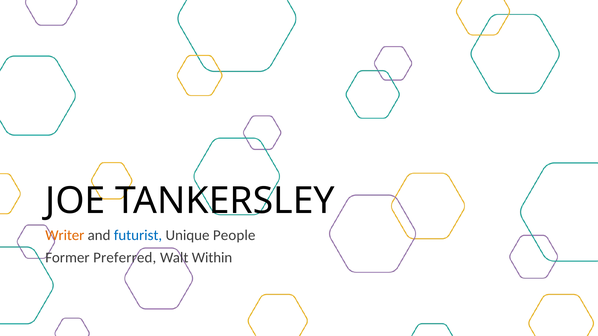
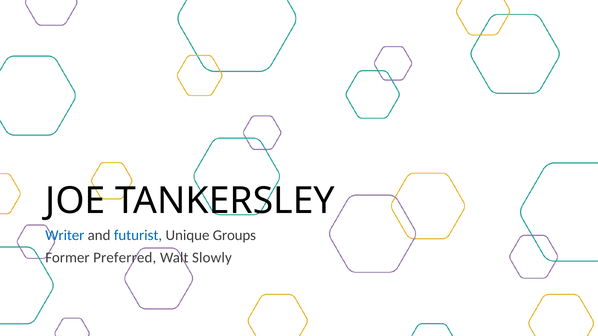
Writer colour: orange -> blue
People: People -> Groups
Within: Within -> Slowly
